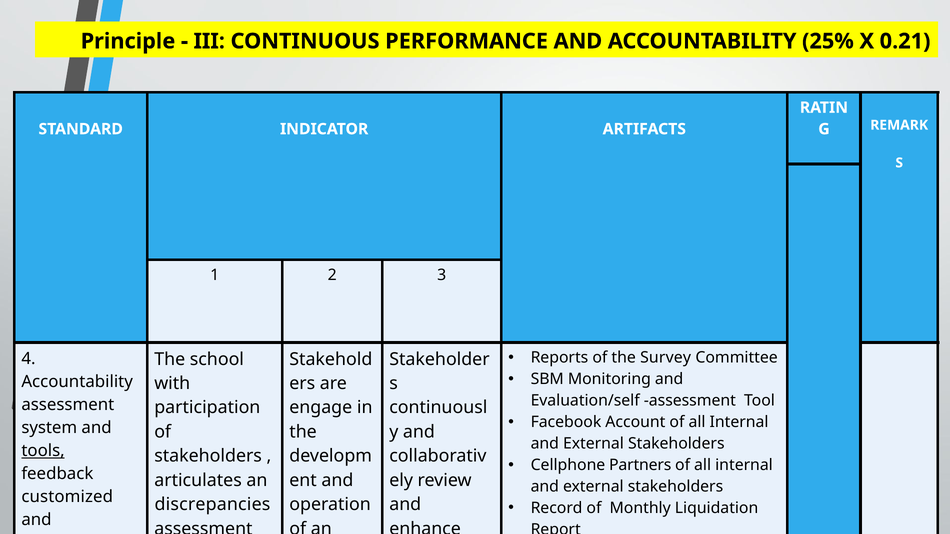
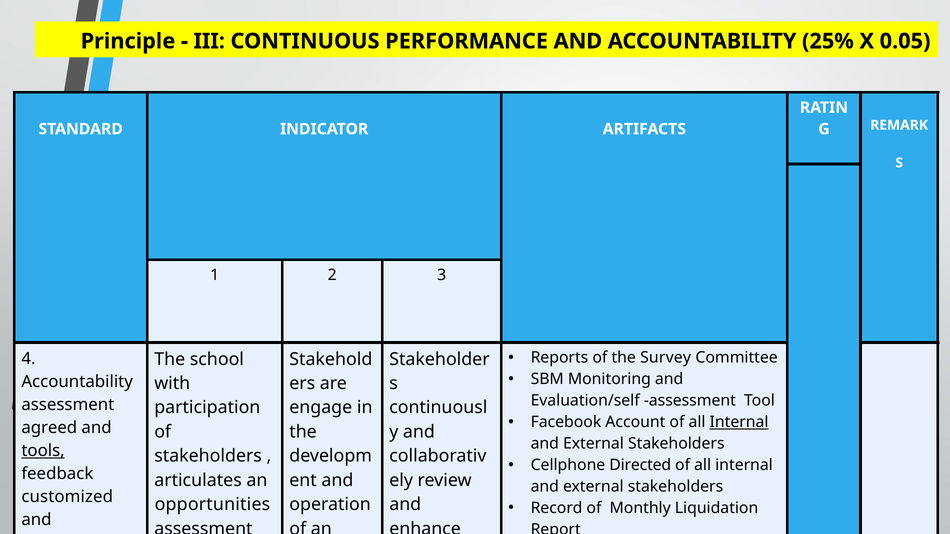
0.21: 0.21 -> 0.05
Internal at (739, 422) underline: none -> present
system at (49, 428): system -> agreed
Partners: Partners -> Directed
discrepancies: discrepancies -> opportunities
